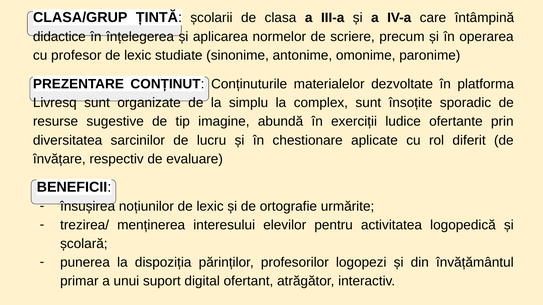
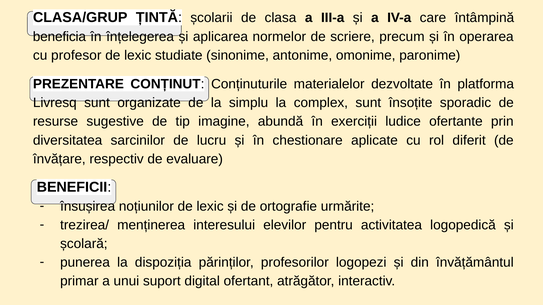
didactice: didactice -> beneficia
